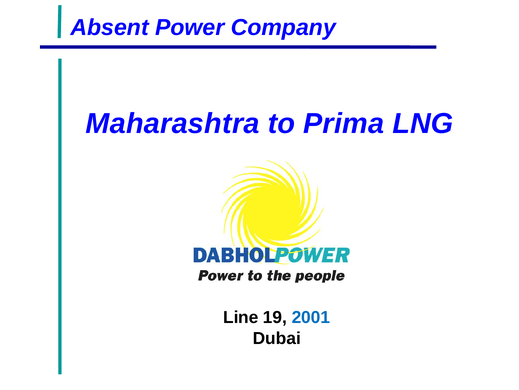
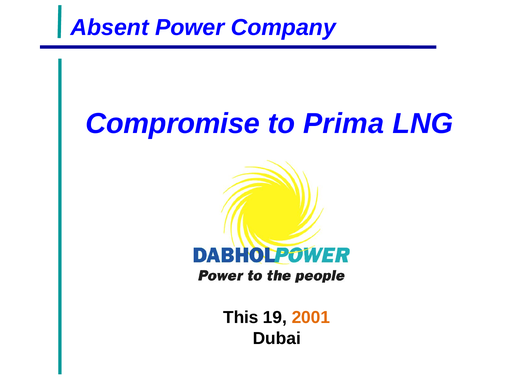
Maharashtra: Maharashtra -> Compromise
Line: Line -> This
2001 colour: blue -> orange
